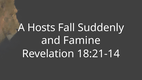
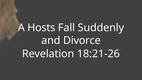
Famine: Famine -> Divorce
18:21-14: 18:21-14 -> 18:21-26
